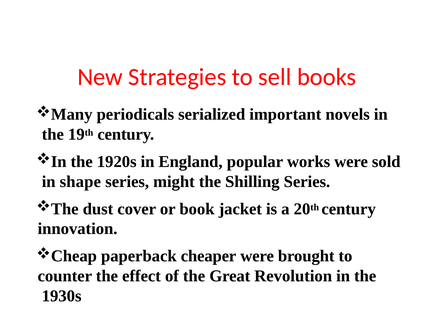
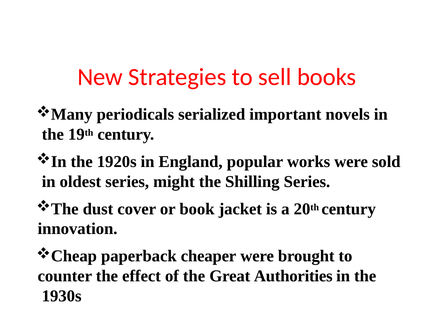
shape: shape -> oldest
Revolution: Revolution -> Authorities
